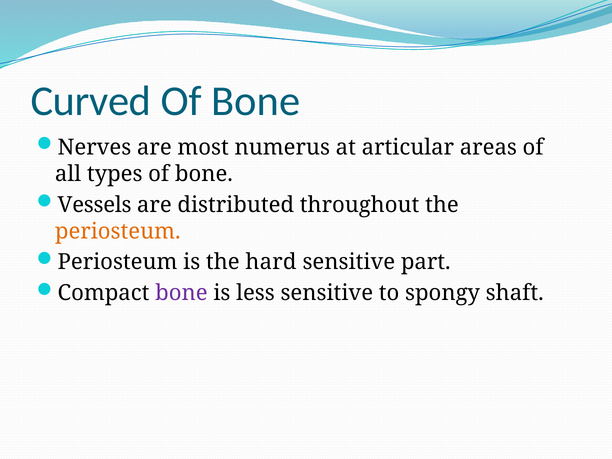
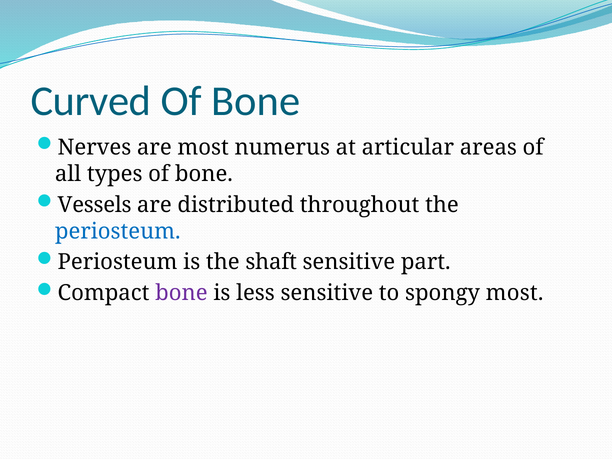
periosteum at (118, 231) colour: orange -> blue
hard: hard -> shaft
spongy shaft: shaft -> most
